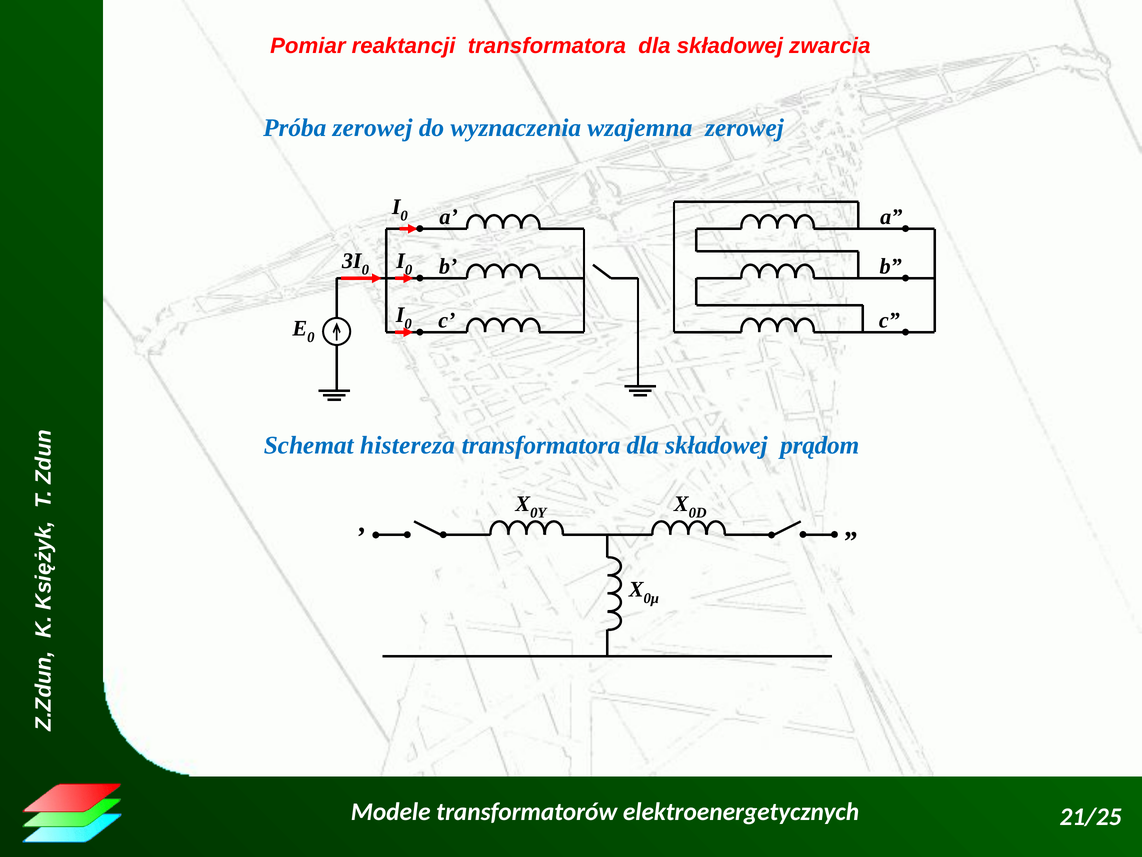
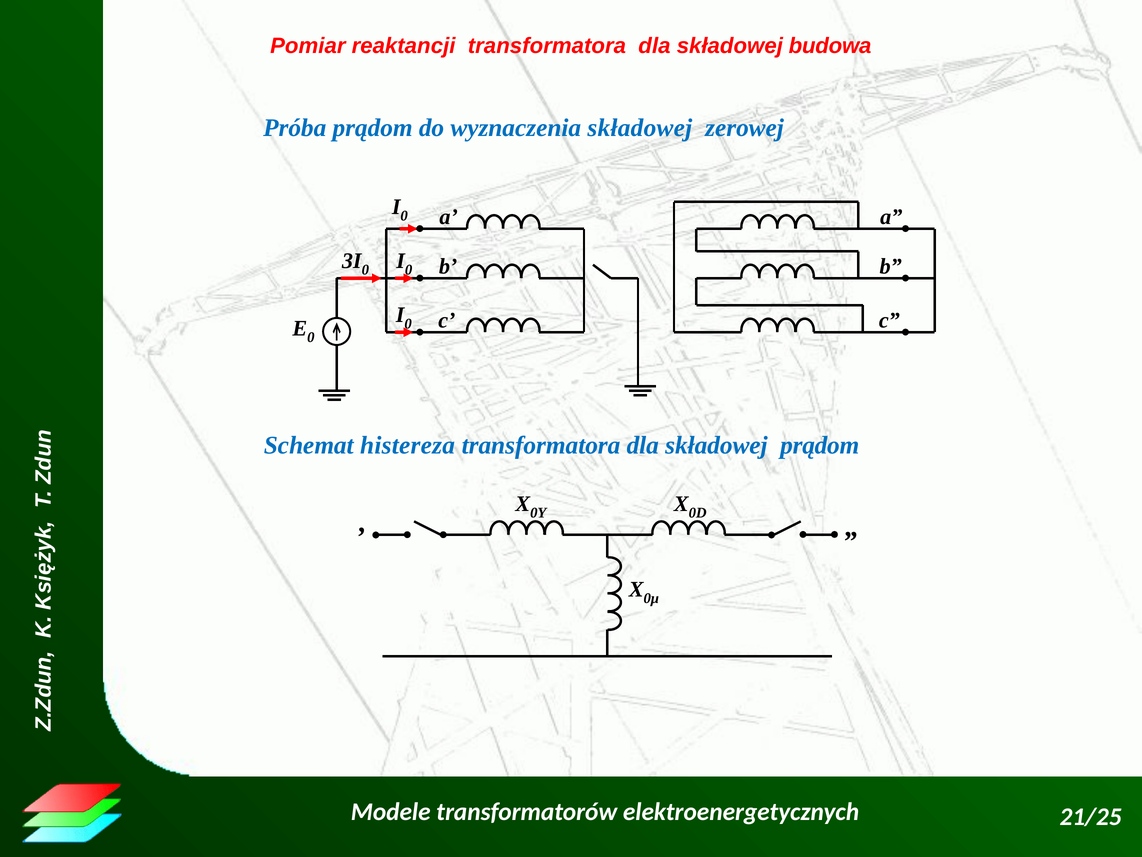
zwarcia: zwarcia -> budowa
Próba zerowej: zerowej -> prądom
wyznaczenia wzajemna: wzajemna -> składowej
